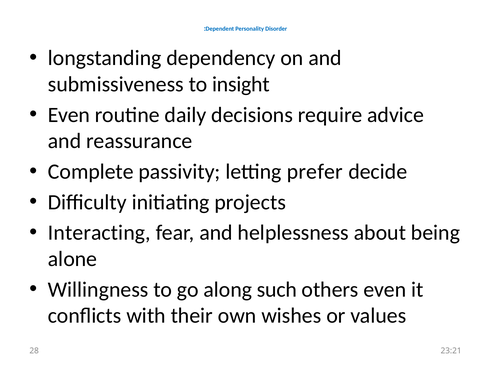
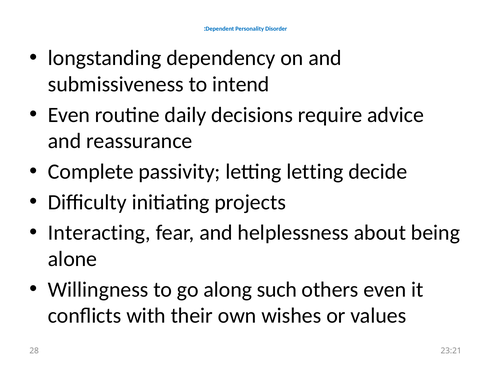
insight: insight -> intend
letting prefer: prefer -> letting
